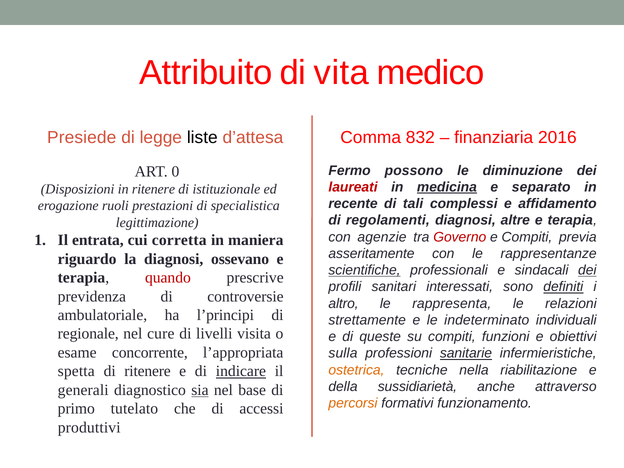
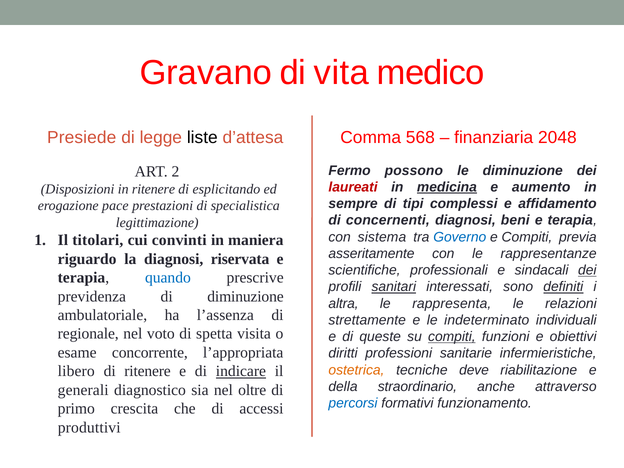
Attribuito: Attribuito -> Gravano
832: 832 -> 568
2016: 2016 -> 2048
0: 0 -> 2
separato: separato -> aumento
istituzionale: istituzionale -> esplicitando
recente: recente -> sempre
tali: tali -> tipi
ruoli: ruoli -> pace
regolamenti: regolamenti -> concernenti
altre: altre -> beni
agenzie: agenzie -> sistema
Governo colour: red -> blue
entrata: entrata -> titolari
corretta: corretta -> convinti
ossevano: ossevano -> riservata
scientifiche underline: present -> none
quando colour: red -> blue
sanitari underline: none -> present
di controversie: controversie -> diminuzione
altro: altro -> altra
l’principi: l’principi -> l’assenza
cure: cure -> voto
livelli: livelli -> spetta
compiti at (452, 337) underline: none -> present
sulla: sulla -> diritti
sanitarie underline: present -> none
nella: nella -> deve
spetta: spetta -> libero
sussidiarietà: sussidiarietà -> straordinario
sia underline: present -> none
base: base -> oltre
percorsi colour: orange -> blue
tutelato: tutelato -> crescita
